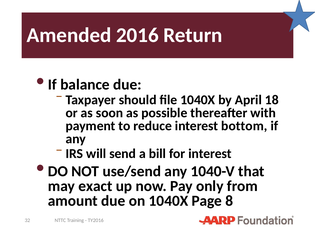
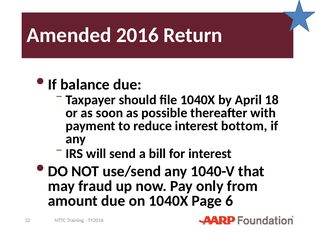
exact: exact -> fraud
8: 8 -> 6
